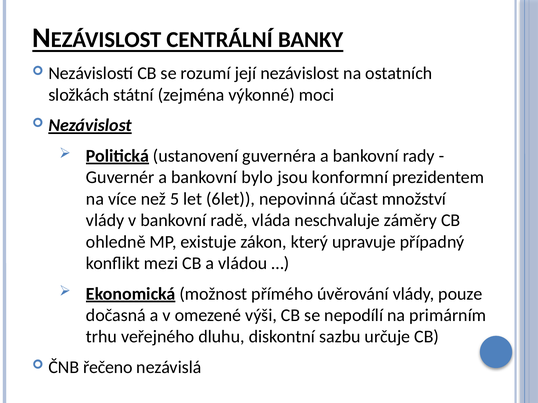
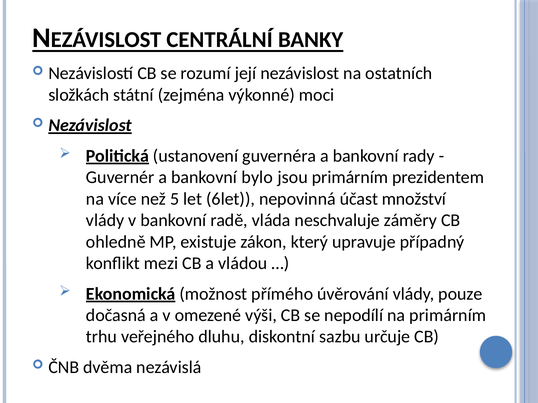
jsou konformní: konformní -> primárním
řečeno: řečeno -> dvěma
